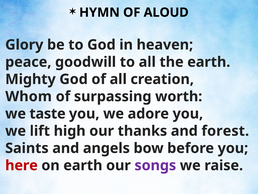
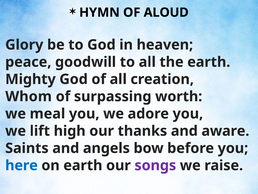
taste: taste -> meal
forest: forest -> aware
here colour: red -> blue
